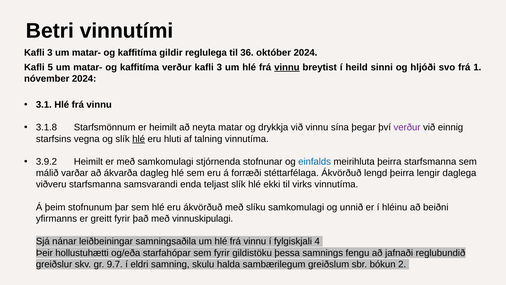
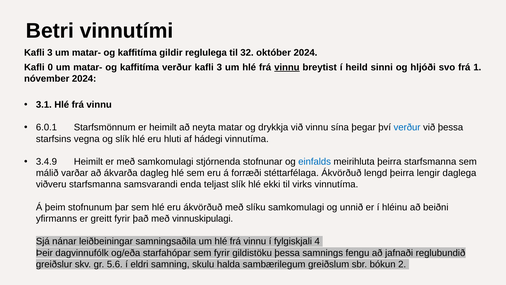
36: 36 -> 32
5: 5 -> 0
3.1.8: 3.1.8 -> 6.0.1
verður at (407, 127) colour: purple -> blue
við einnig: einnig -> þessa
hlé at (139, 139) underline: present -> none
talning: talning -> hádegi
3.9.2: 3.9.2 -> 3.4.9
hollustuhætti: hollustuhætti -> dagvinnufólk
9.7: 9.7 -> 5.6
